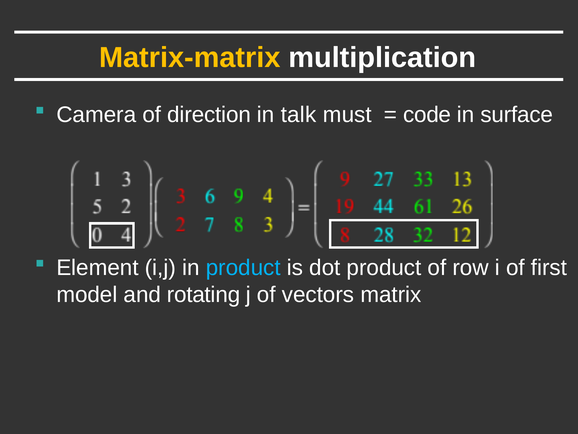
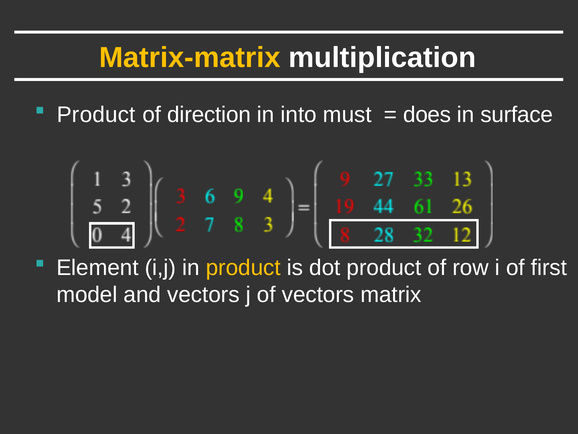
Camera at (96, 114): Camera -> Product
talk: talk -> into
code: code -> does
product at (243, 267) colour: light blue -> yellow
and rotating: rotating -> vectors
